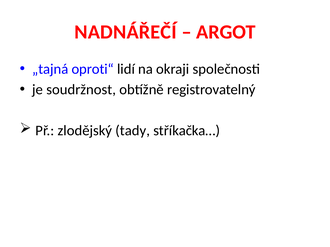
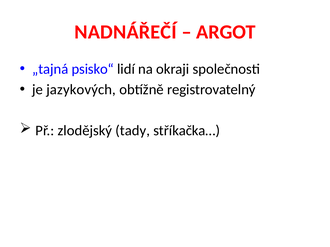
oproti“: oproti“ -> psisko“
soudržnost: soudržnost -> jazykových
